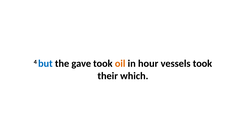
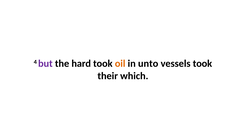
but colour: blue -> purple
gave: gave -> hard
hour: hour -> unto
